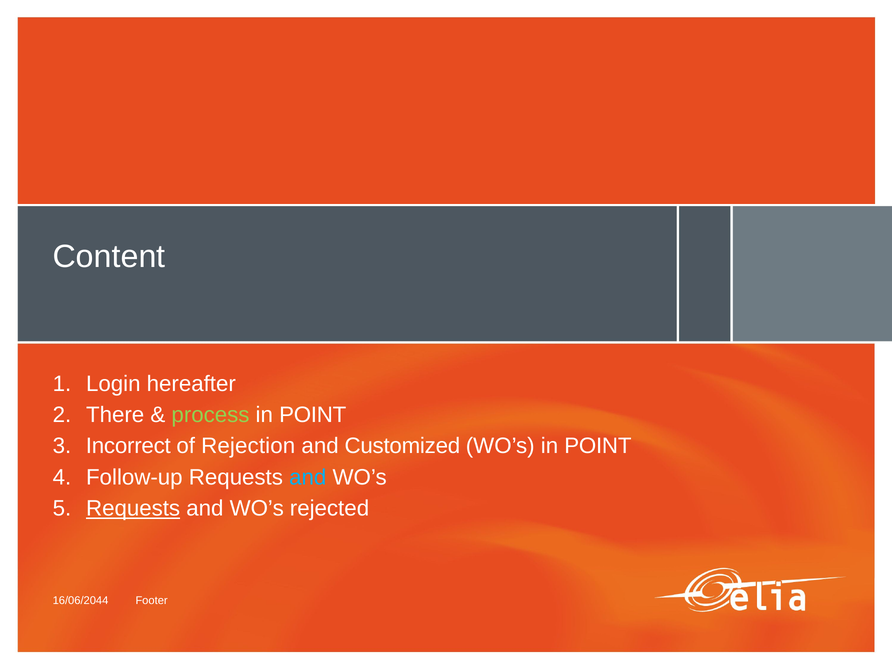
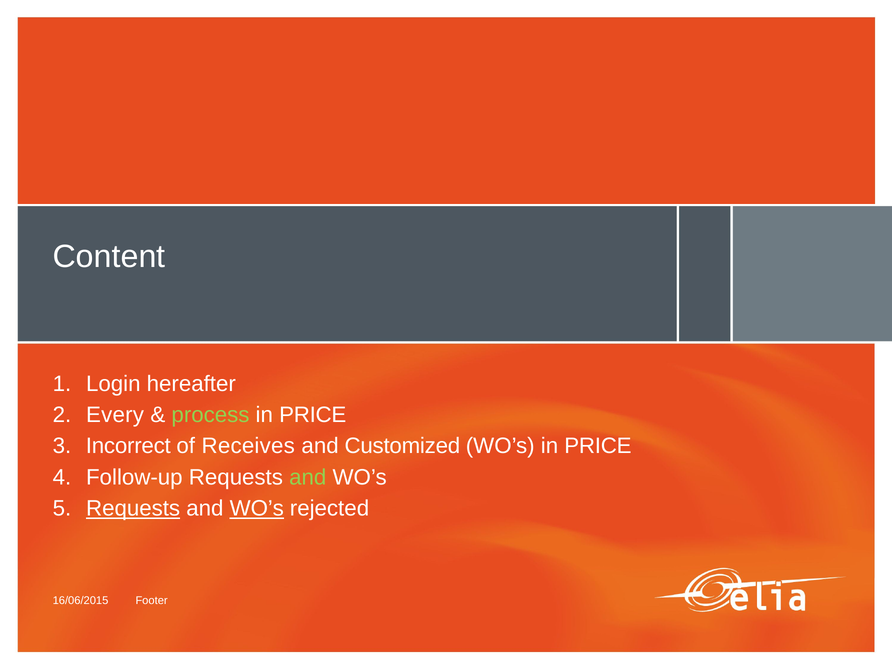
There: There -> Every
POINT at (313, 415): POINT -> PRICE
Rejection: Rejection -> Receives
WO’s in POINT: POINT -> PRICE
and at (308, 477) colour: light blue -> light green
WO’s at (257, 509) underline: none -> present
16/06/2044: 16/06/2044 -> 16/06/2015
